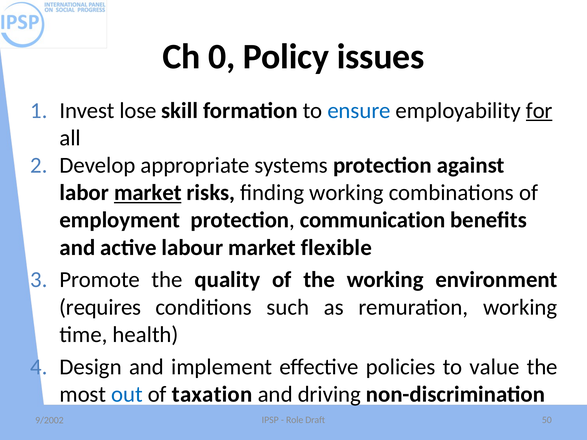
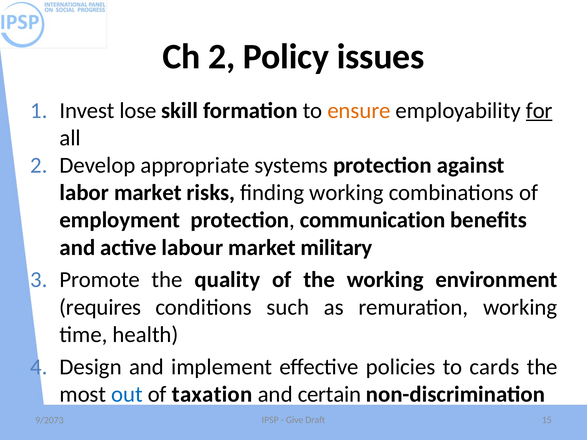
Ch 0: 0 -> 2
ensure colour: blue -> orange
market at (148, 193) underline: present -> none
flexible: flexible -> military
value: value -> cards
driving: driving -> certain
Role: Role -> Give
50: 50 -> 15
9/2002: 9/2002 -> 9/2073
